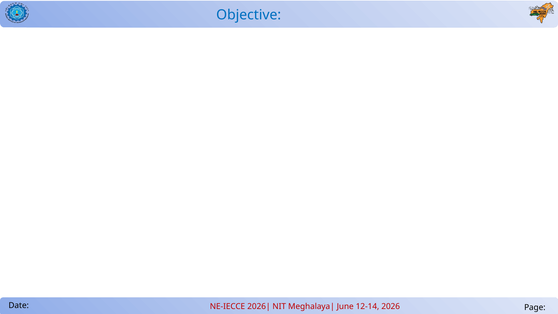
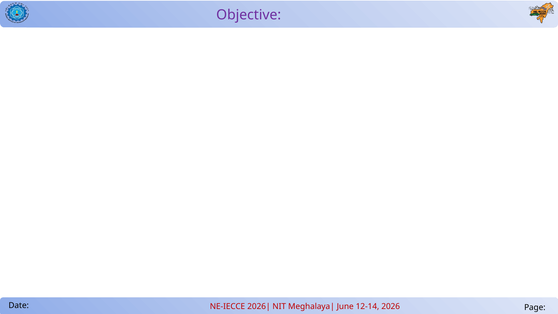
Objective colour: blue -> purple
